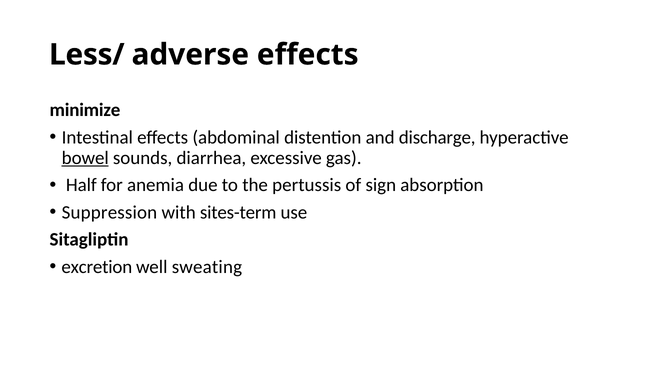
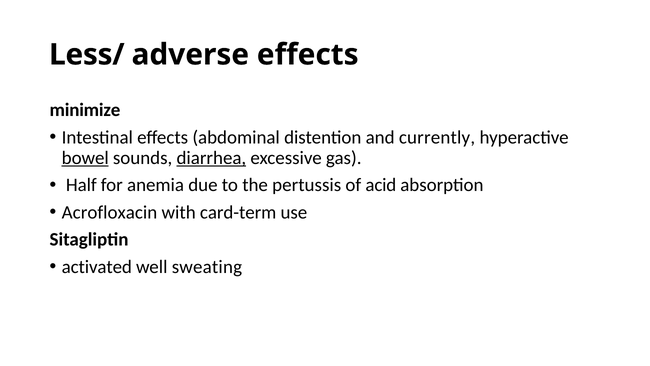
discharge: discharge -> currently
diarrhea underline: none -> present
sign: sign -> acid
Suppression: Suppression -> Acrofloxacin
sites-term: sites-term -> card-term
excretion: excretion -> activated
